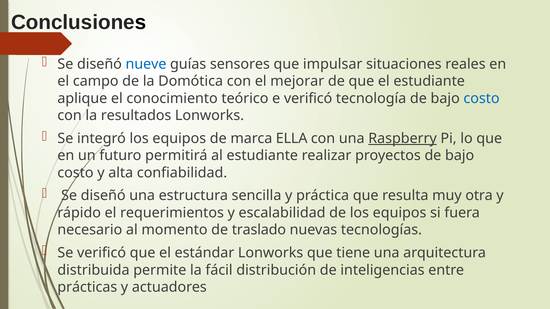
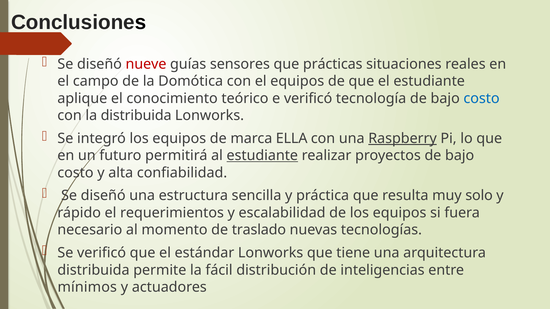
nueve colour: blue -> red
impulsar: impulsar -> prácticas
el mejorar: mejorar -> equipos
la resultados: resultados -> distribuida
estudiante at (262, 156) underline: none -> present
otra: otra -> solo
prácticas: prácticas -> mínimos
